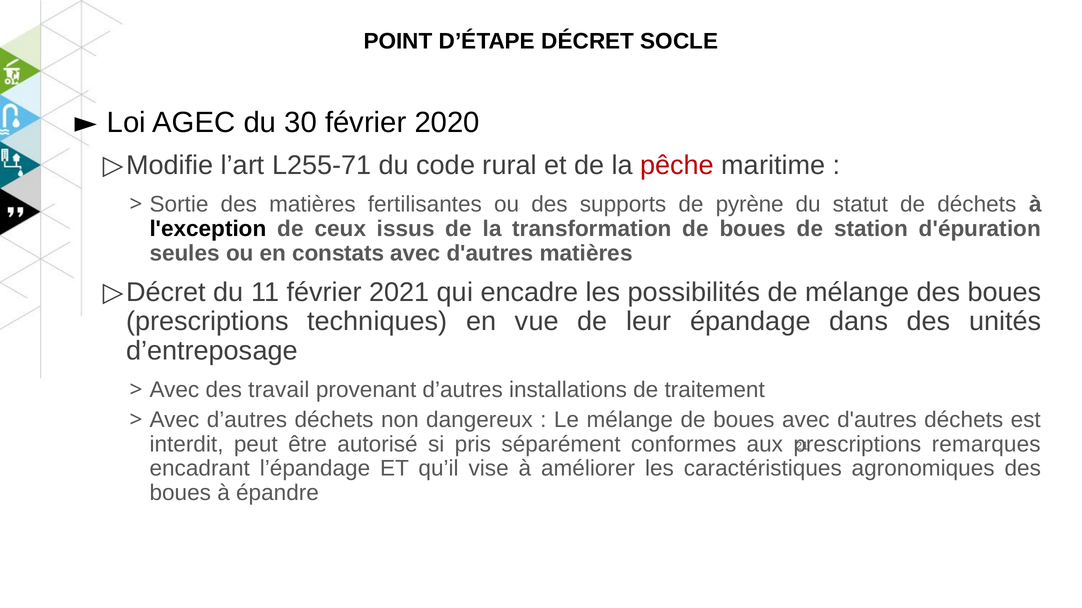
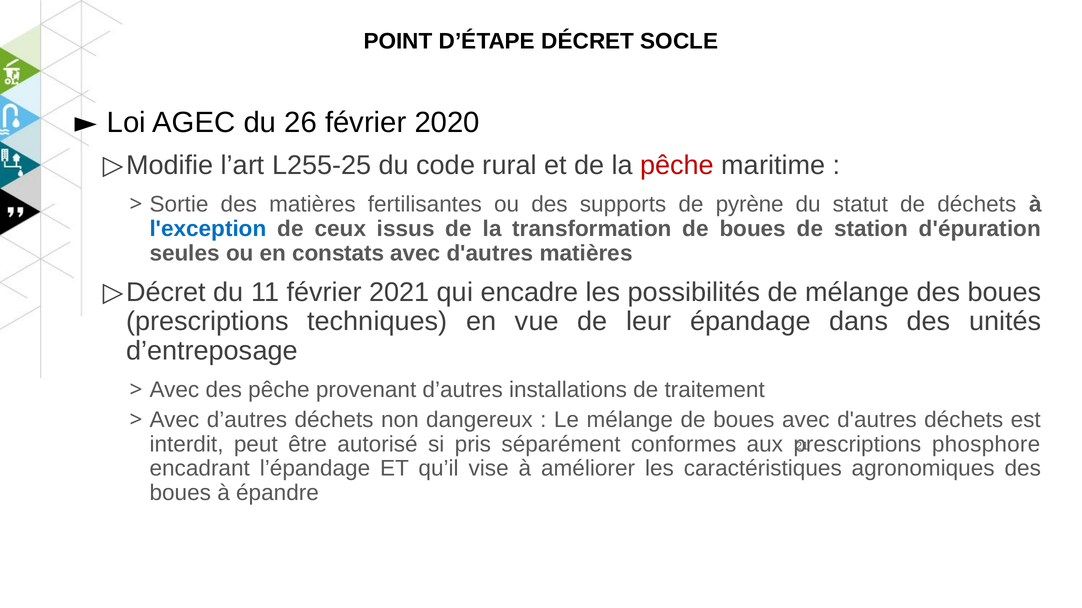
30: 30 -> 26
L255-71: L255-71 -> L255-25
l'exception colour: black -> blue
des travail: travail -> pêche
remarques: remarques -> phosphore
